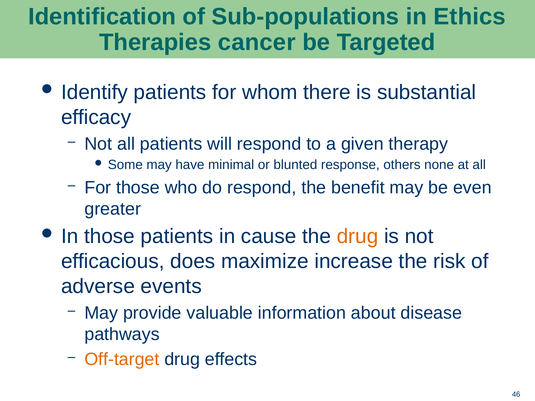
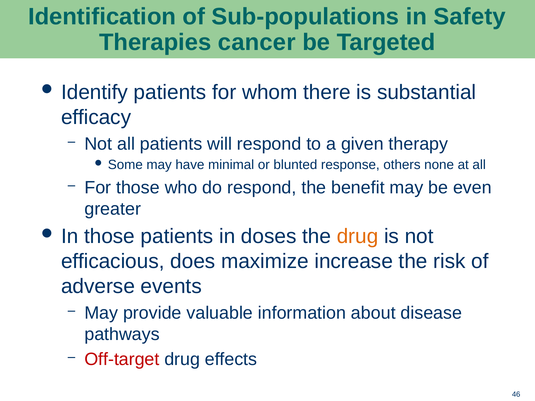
Ethics: Ethics -> Safety
cause: cause -> doses
Off-target colour: orange -> red
